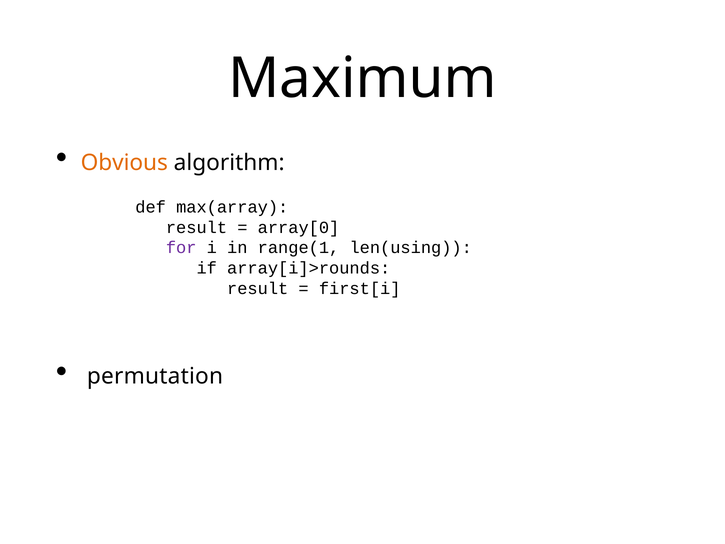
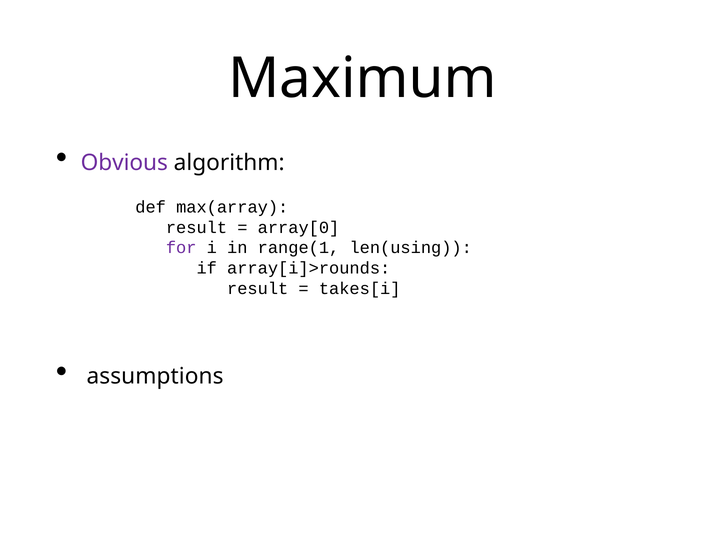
Obvious colour: orange -> purple
first[i: first[i -> takes[i
permutation: permutation -> assumptions
